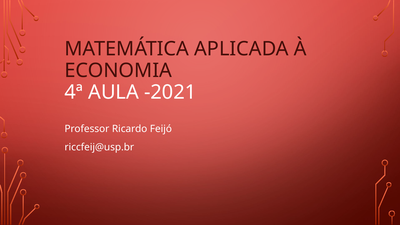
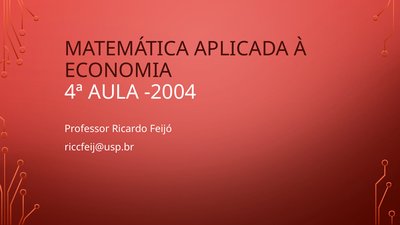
-2021: -2021 -> -2004
